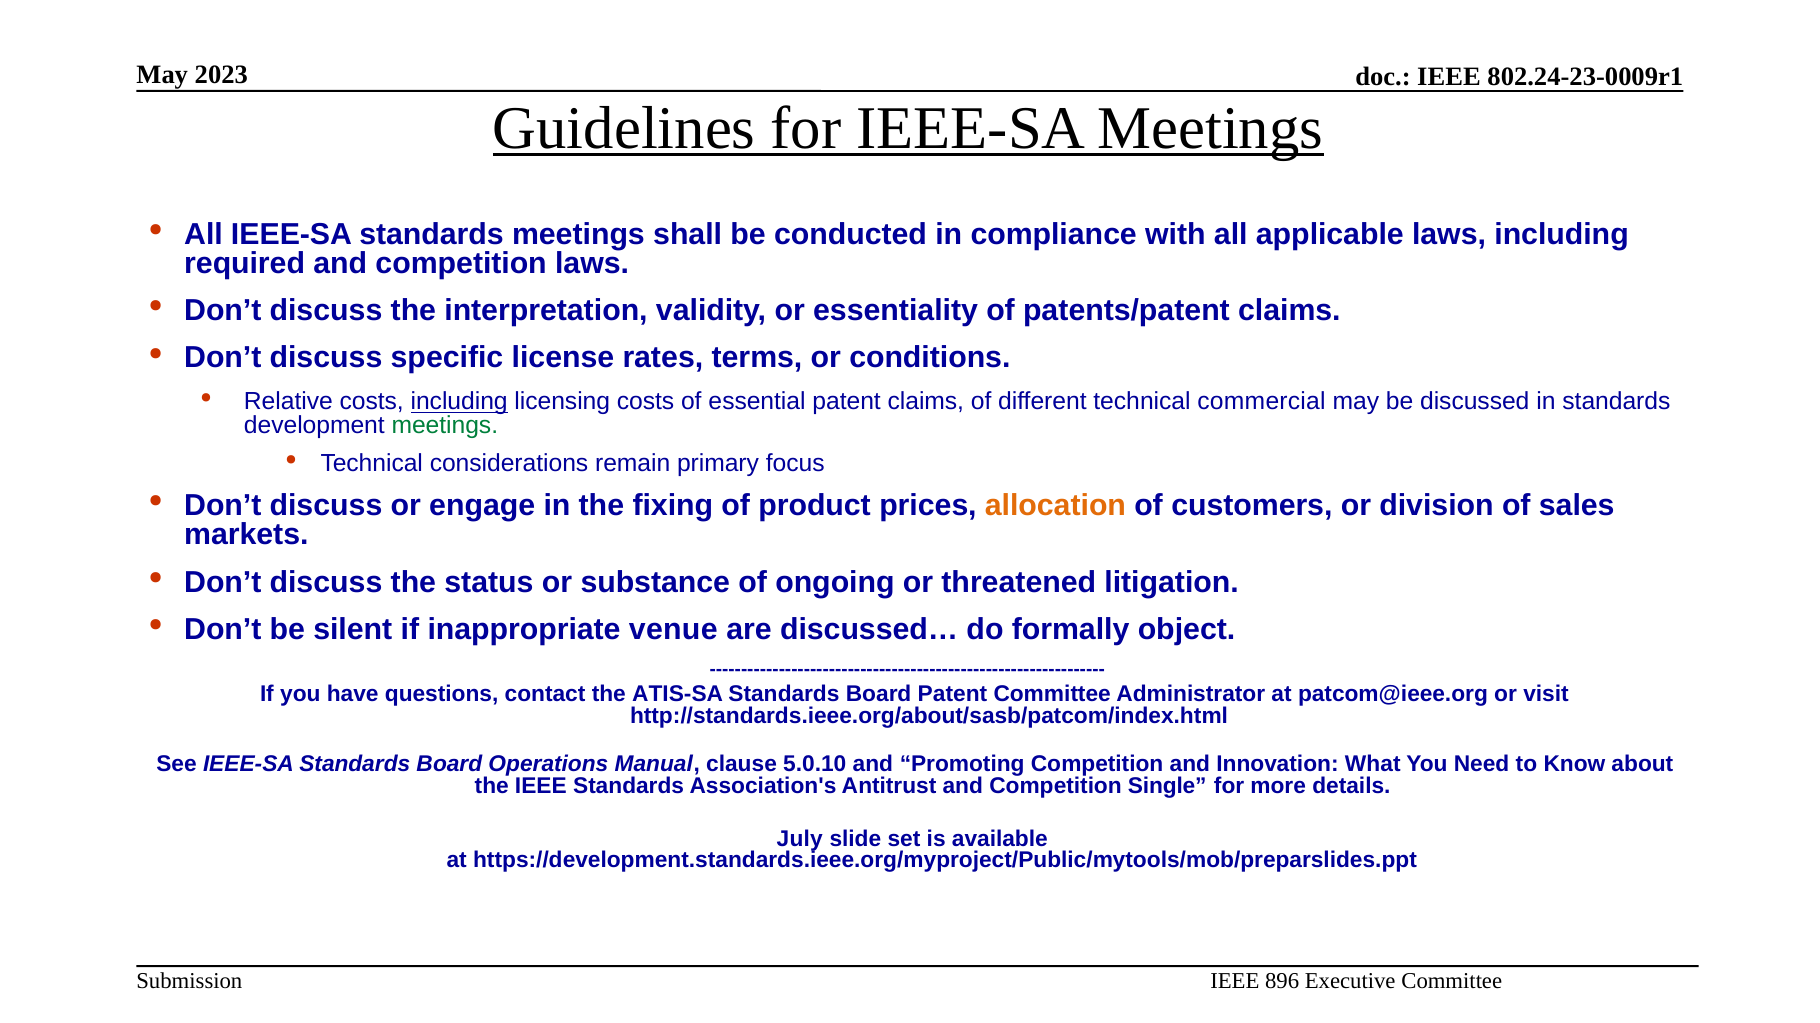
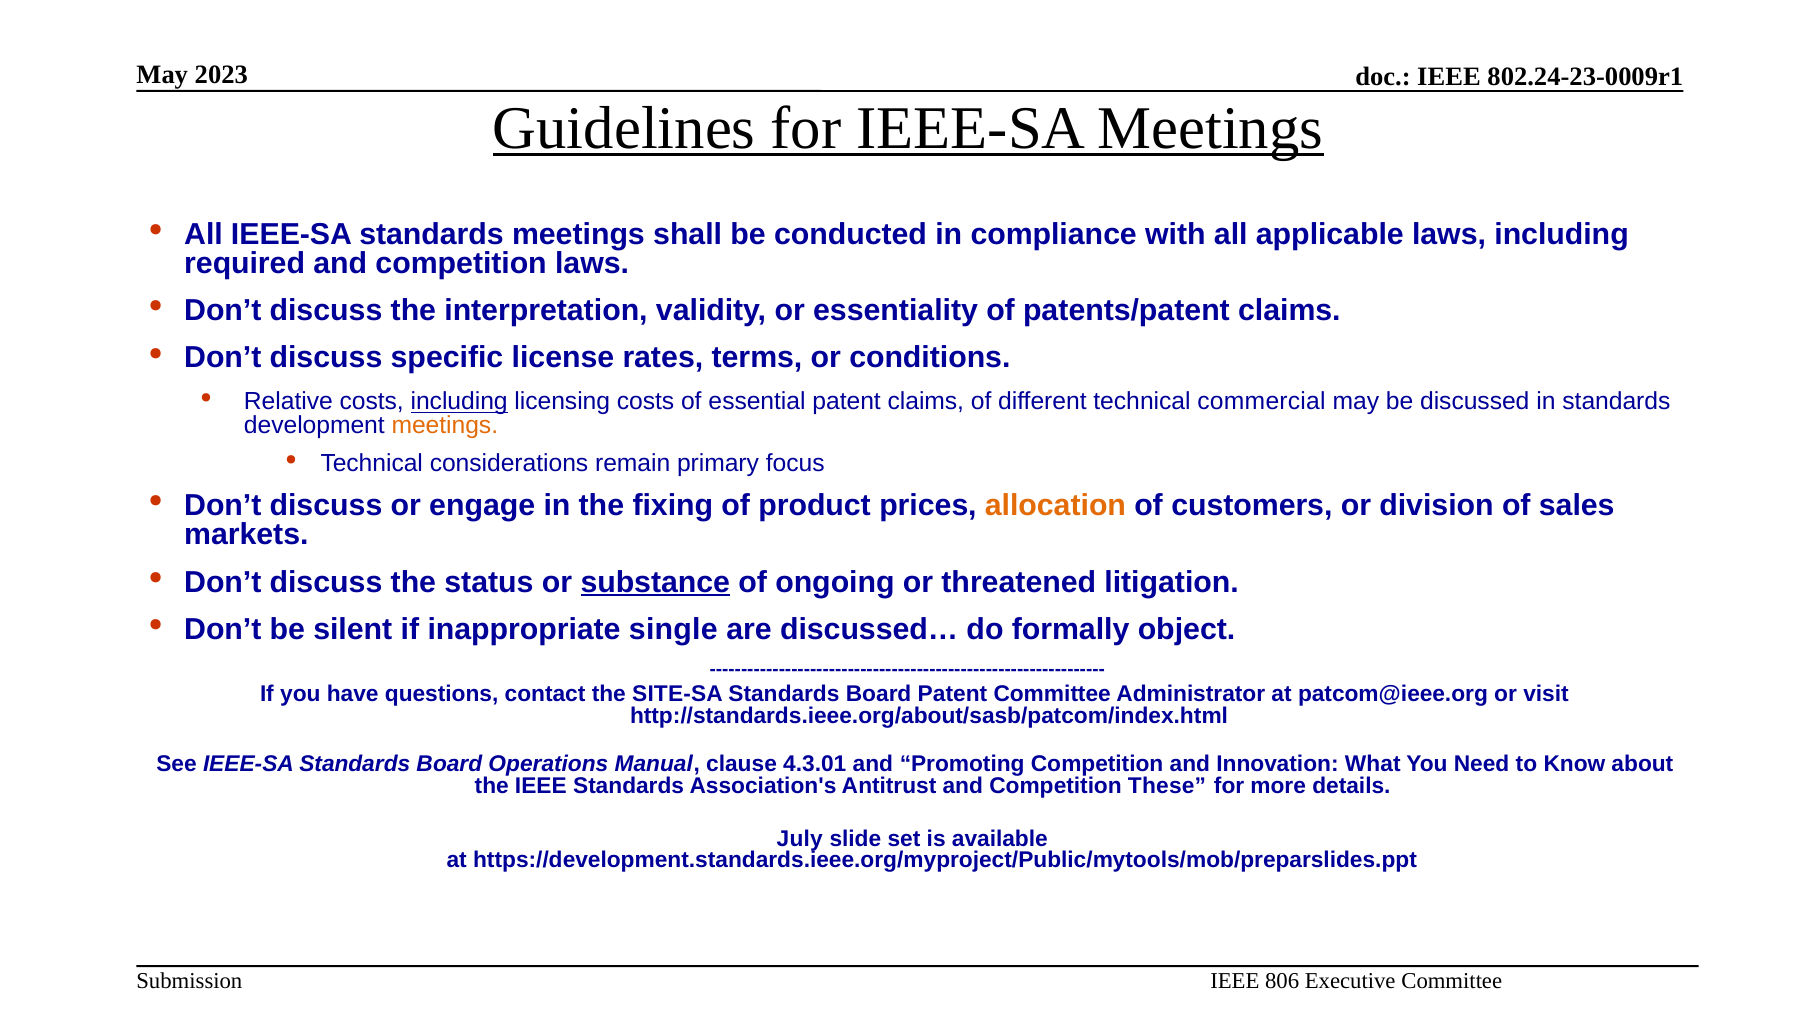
meetings at (445, 426) colour: green -> orange
substance underline: none -> present
venue: venue -> single
ATIS-SA: ATIS-SA -> SITE-SA
5.0.10: 5.0.10 -> 4.3.01
Single: Single -> These
896: 896 -> 806
